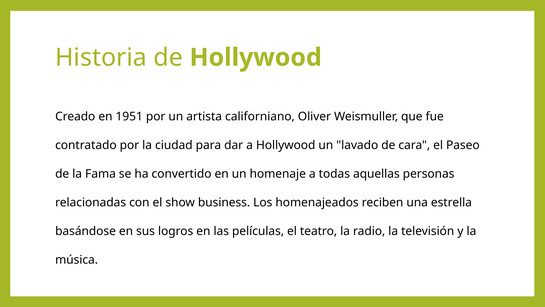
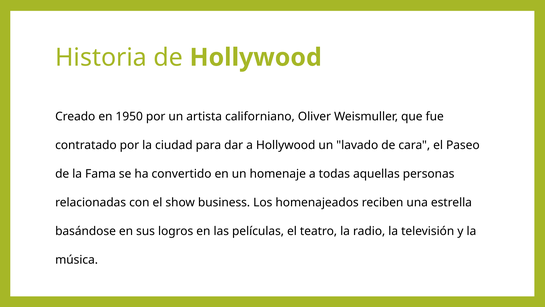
1951: 1951 -> 1950
